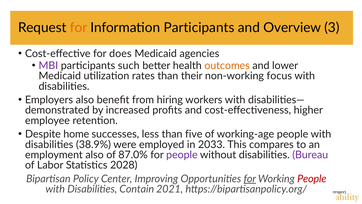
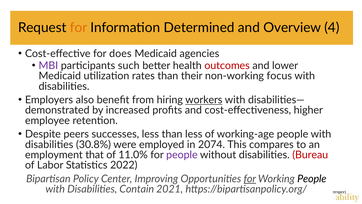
Information Participants: Participants -> Determined
3: 3 -> 4
outcomes colour: orange -> red
workers underline: none -> present
home: home -> peers
than five: five -> less
38.9%: 38.9% -> 30.8%
2033: 2033 -> 2074
employment also: also -> that
87.0%: 87.0% -> 11.0%
Bureau colour: purple -> red
2028: 2028 -> 2022
People at (312, 178) colour: red -> black
